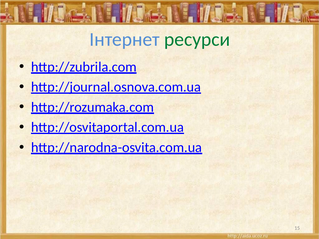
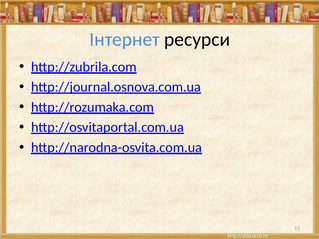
ресурси colour: green -> black
